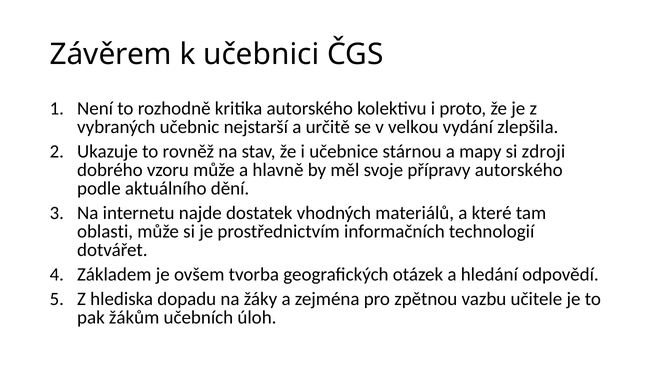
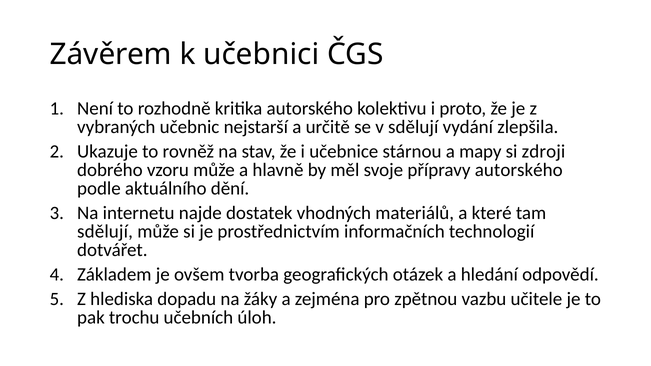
v velkou: velkou -> sdělují
oblasti at (105, 231): oblasti -> sdělují
žákům: žákům -> trochu
